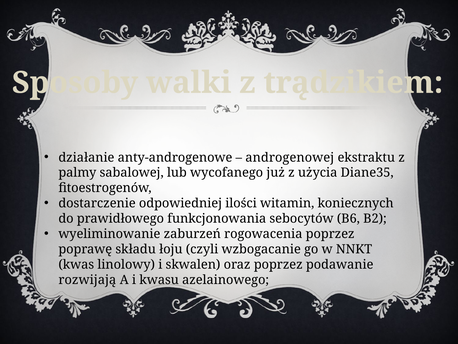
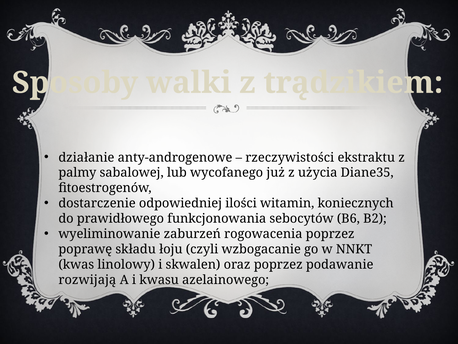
androgenowej: androgenowej -> rzeczywistości
